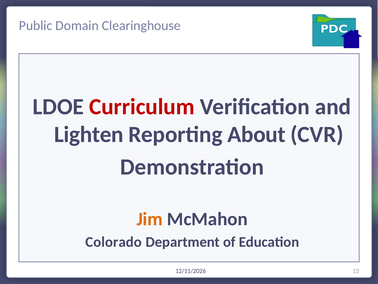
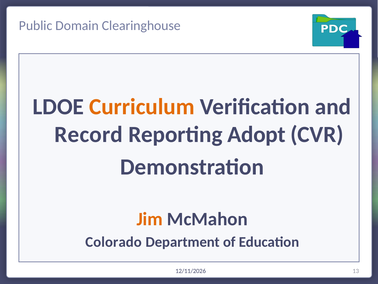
Curriculum colour: red -> orange
Lighten: Lighten -> Record
About: About -> Adopt
